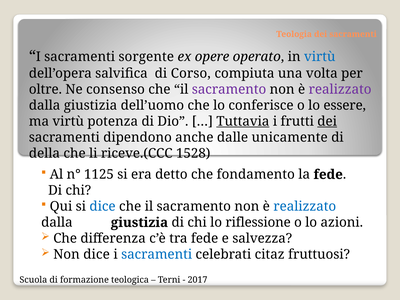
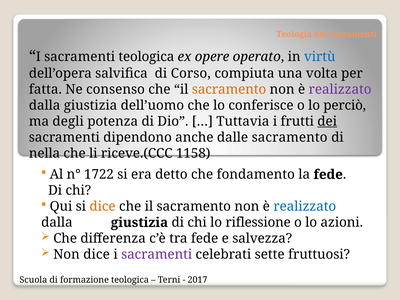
sacramenti sorgente: sorgente -> teologica
oltre: oltre -> fatta
sacramento at (229, 89) colour: purple -> orange
essere: essere -> perciò
ma virtù: virtù -> degli
Tuttavia underline: present -> none
dalle unicamente: unicamente -> sacramento
della: della -> nella
1528: 1528 -> 1158
1125: 1125 -> 1722
dice at (103, 207) colour: blue -> orange
sacramenti at (157, 255) colour: blue -> purple
citaz: citaz -> sette
